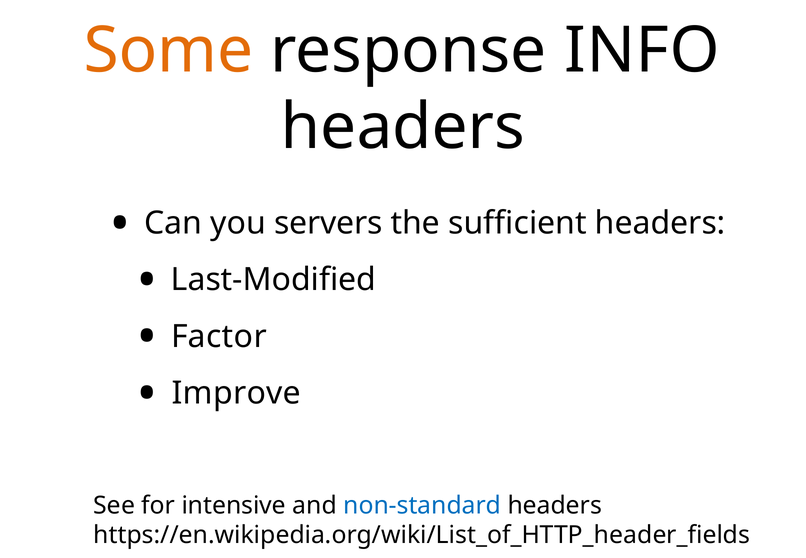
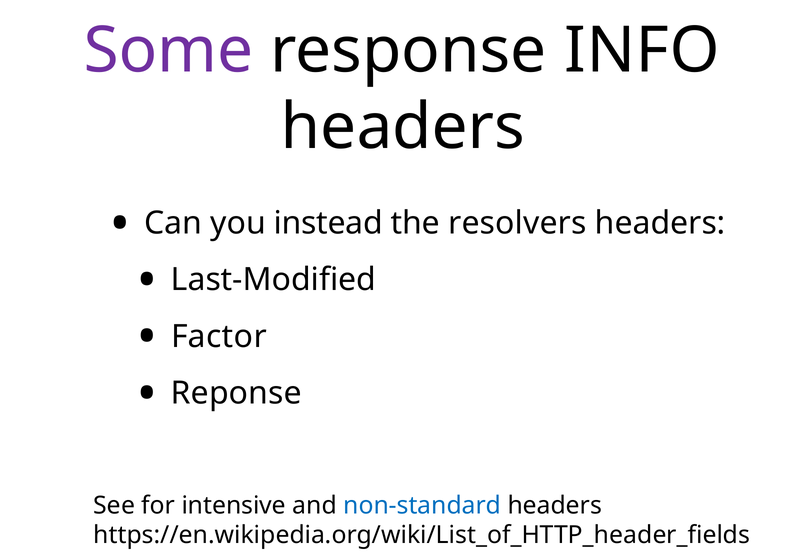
Some colour: orange -> purple
servers: servers -> instead
sufficient: sufficient -> resolvers
Improve: Improve -> Reponse
